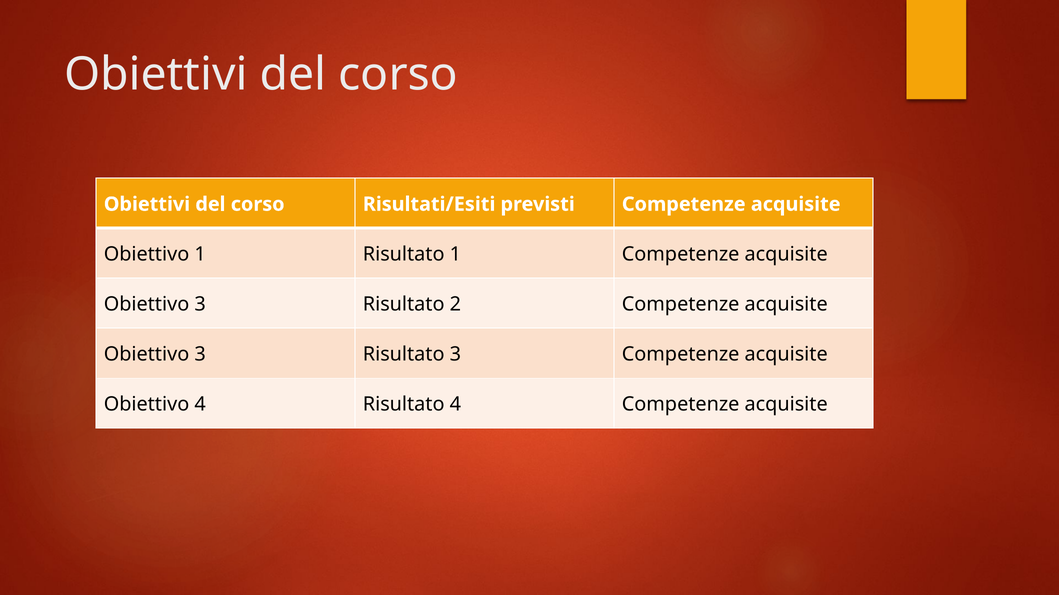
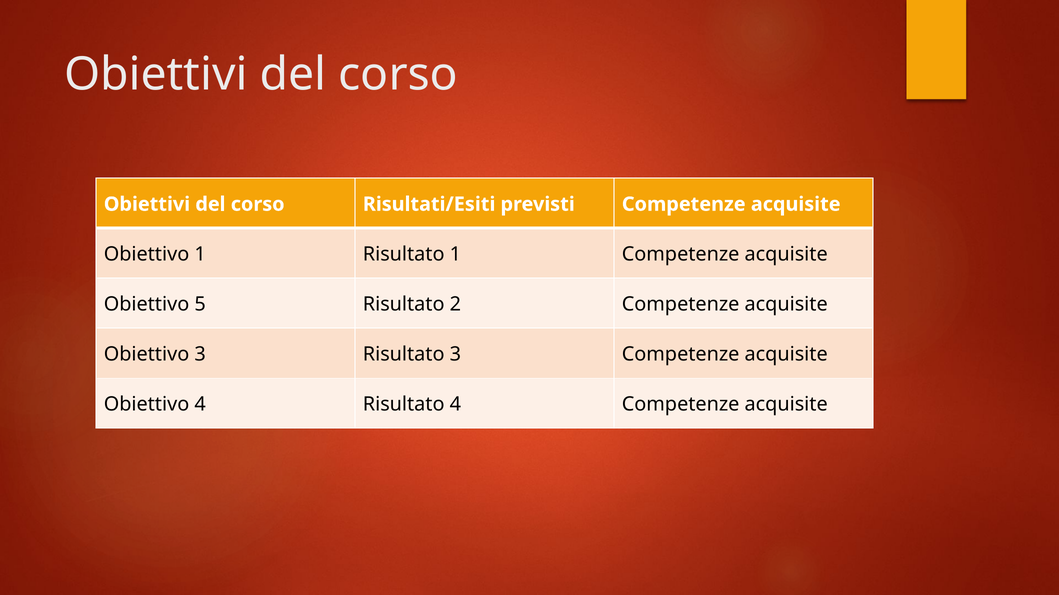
3 at (200, 305): 3 -> 5
